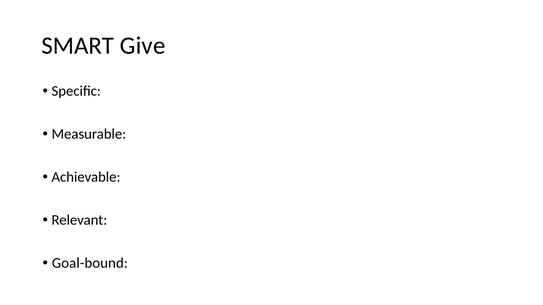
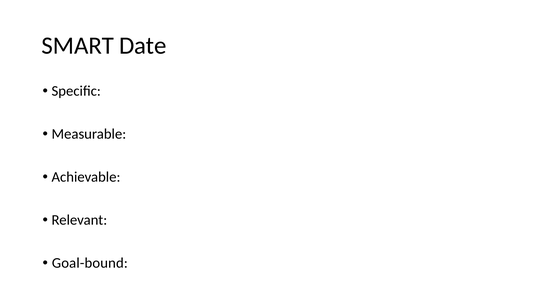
Give: Give -> Date
